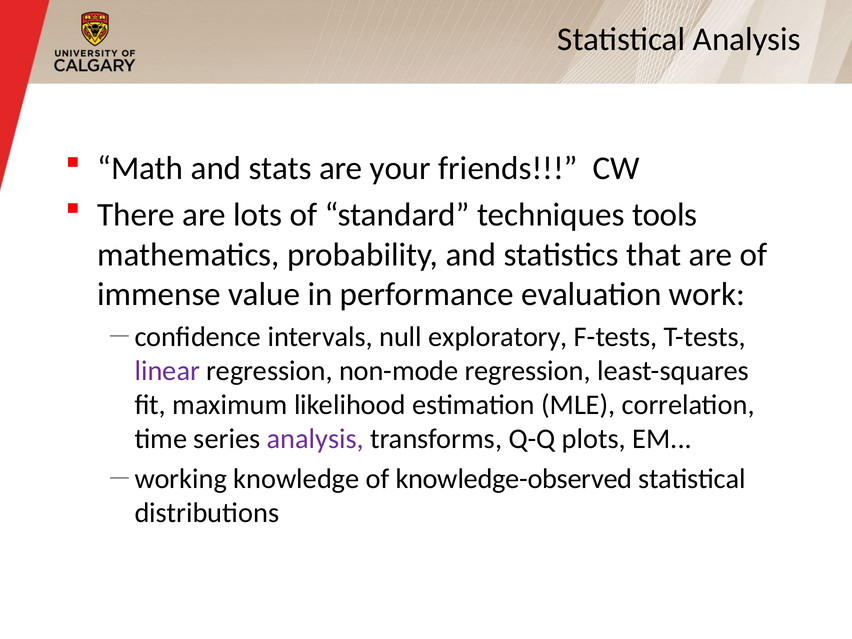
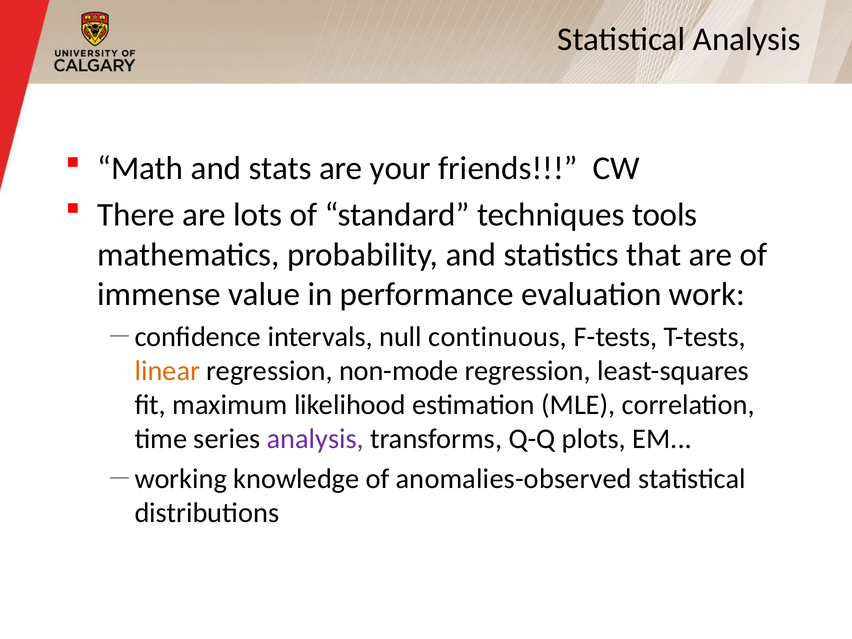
exploratory: exploratory -> continuous
linear colour: purple -> orange
knowledge-observed: knowledge-observed -> anomalies-observed
